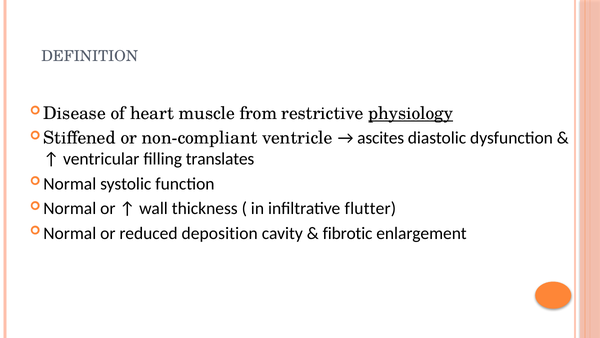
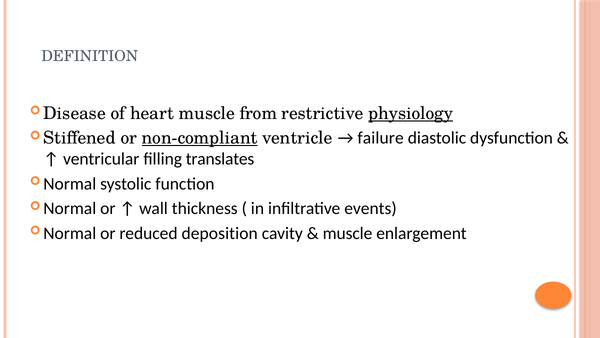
non-compliant underline: none -> present
ascites: ascites -> failure
flutter: flutter -> events
fibrotic at (348, 233): fibrotic -> muscle
